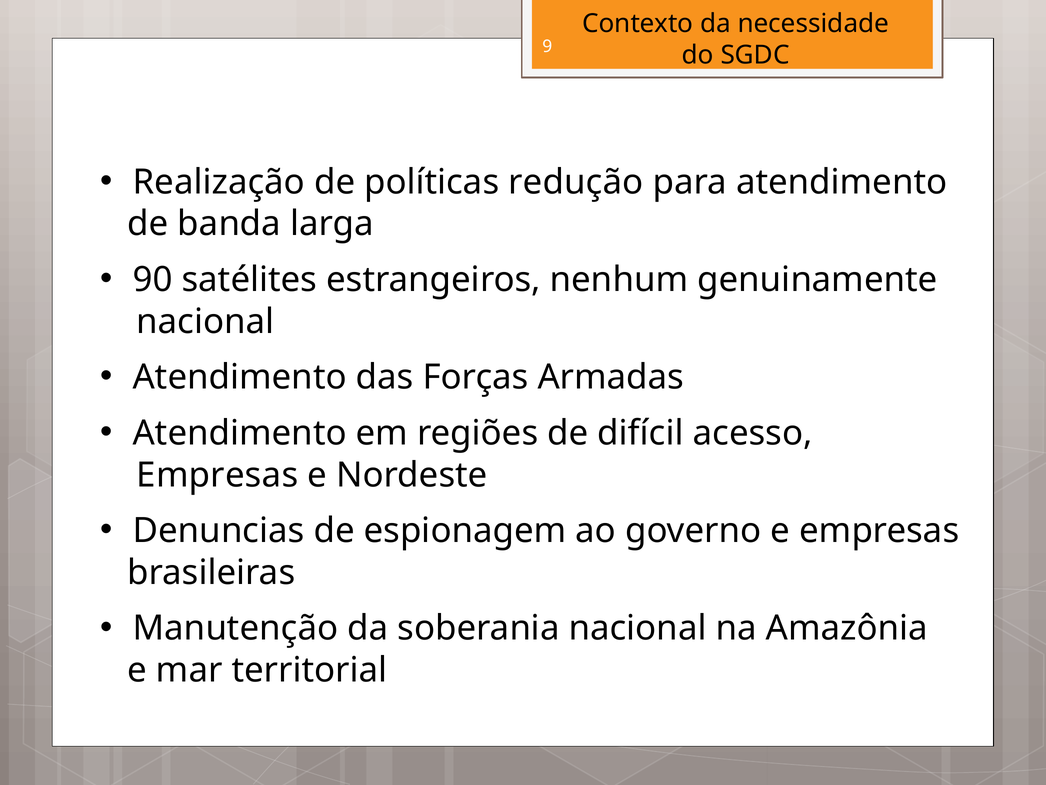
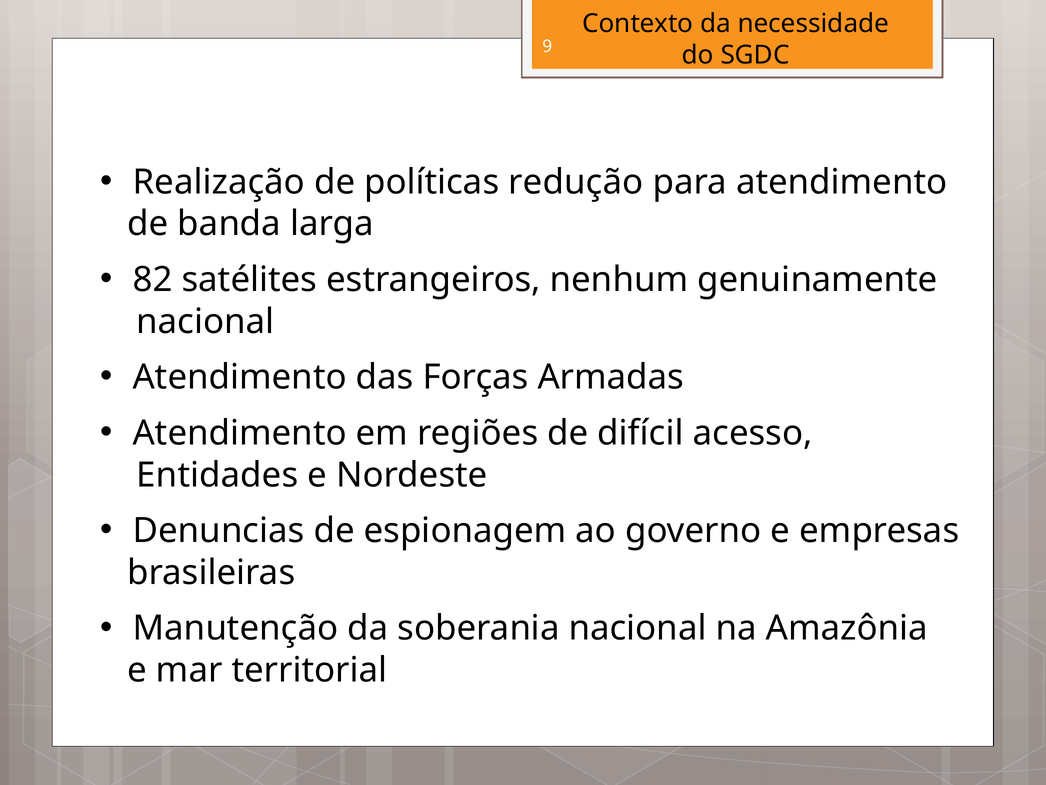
90: 90 -> 82
Empresas at (217, 475): Empresas -> Entidades
